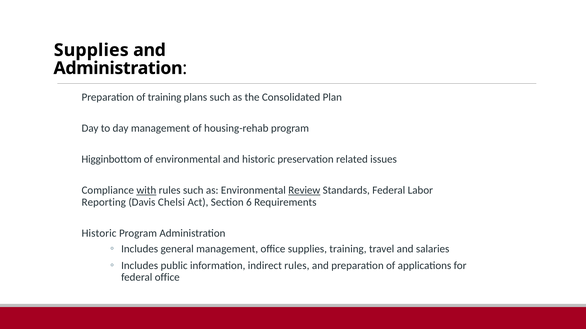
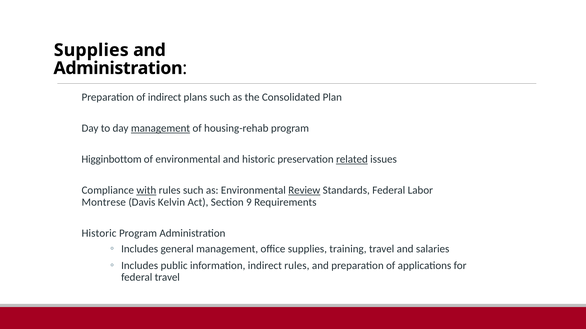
of training: training -> indirect
management at (161, 129) underline: none -> present
related underline: none -> present
Reporting: Reporting -> Montrese
Chelsi: Chelsi -> Kelvin
6: 6 -> 9
federal office: office -> travel
